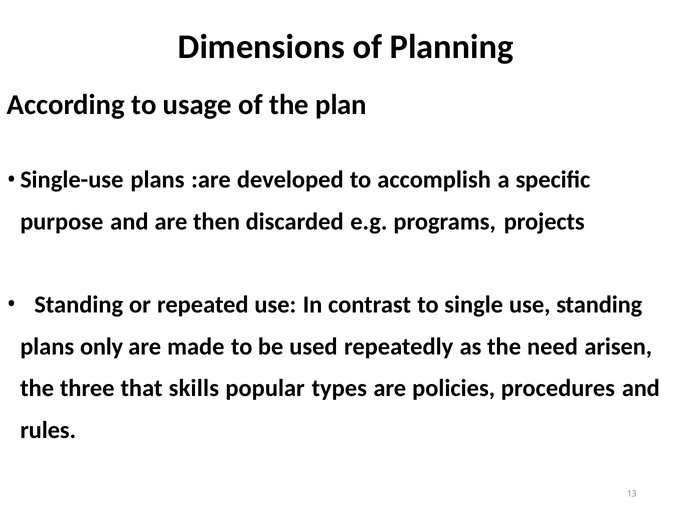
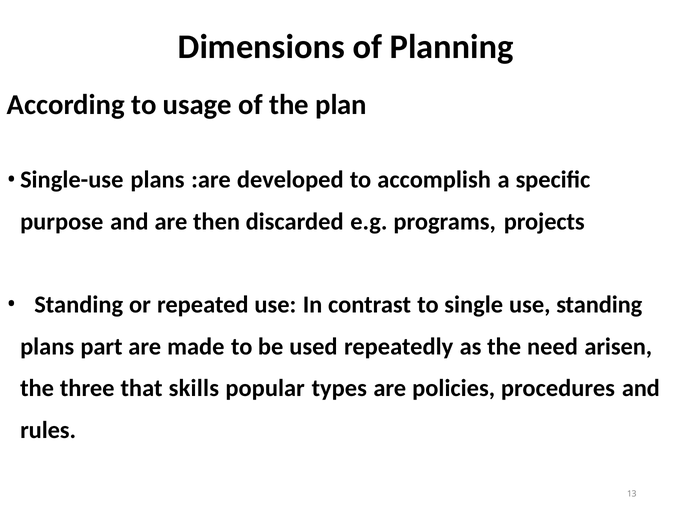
only: only -> part
